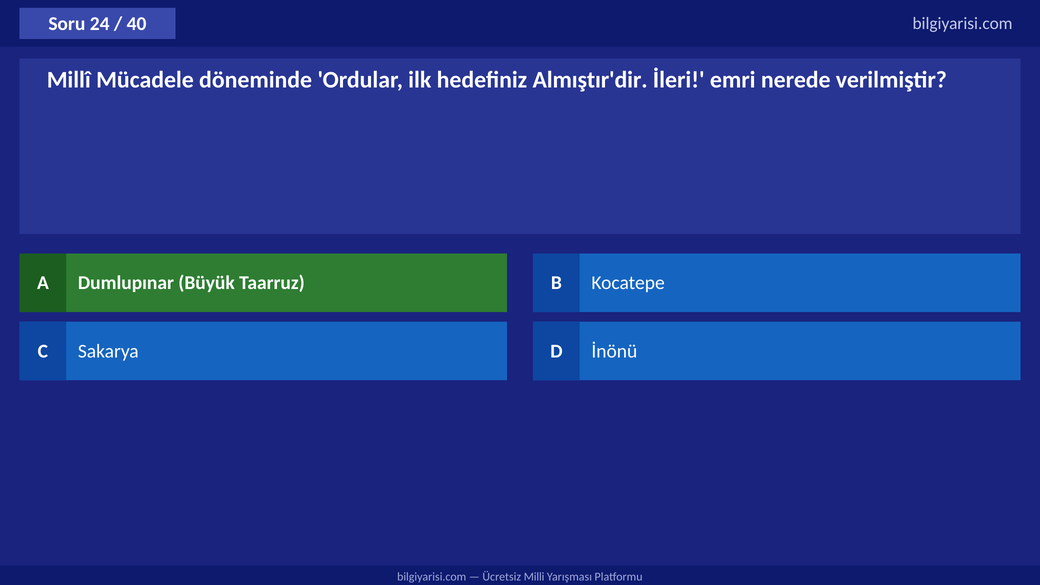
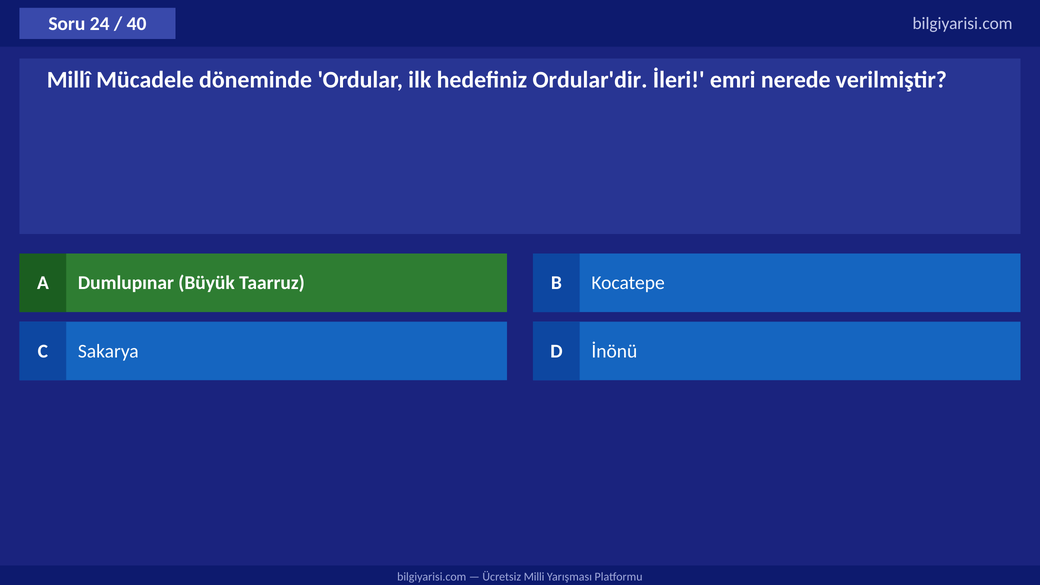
Almıştır'dir: Almıştır'dir -> Ordular'dir
